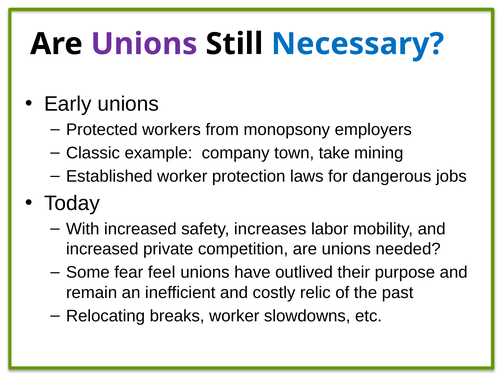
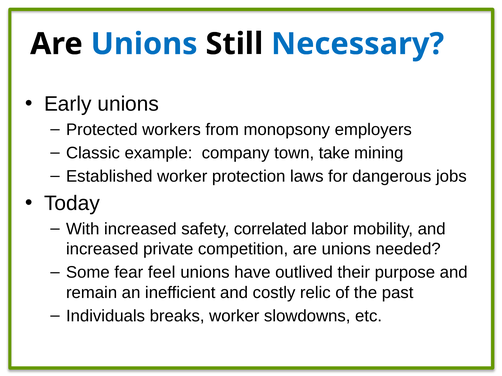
Unions at (144, 44) colour: purple -> blue
increases: increases -> correlated
Relocating: Relocating -> Individuals
